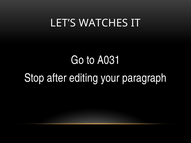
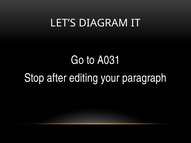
WATCHES: WATCHES -> DIAGRAM
